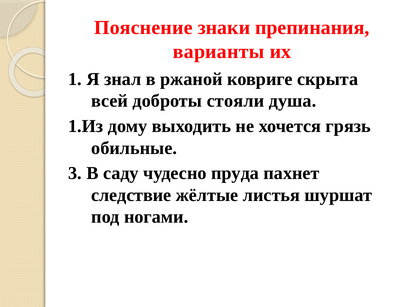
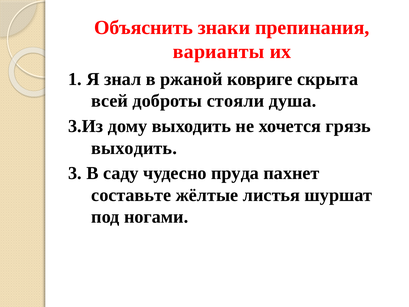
Пояснение: Пояснение -> Объяснить
1.Из: 1.Из -> 3.Из
обильные at (134, 148): обильные -> выходить
следствие: следствие -> составьте
